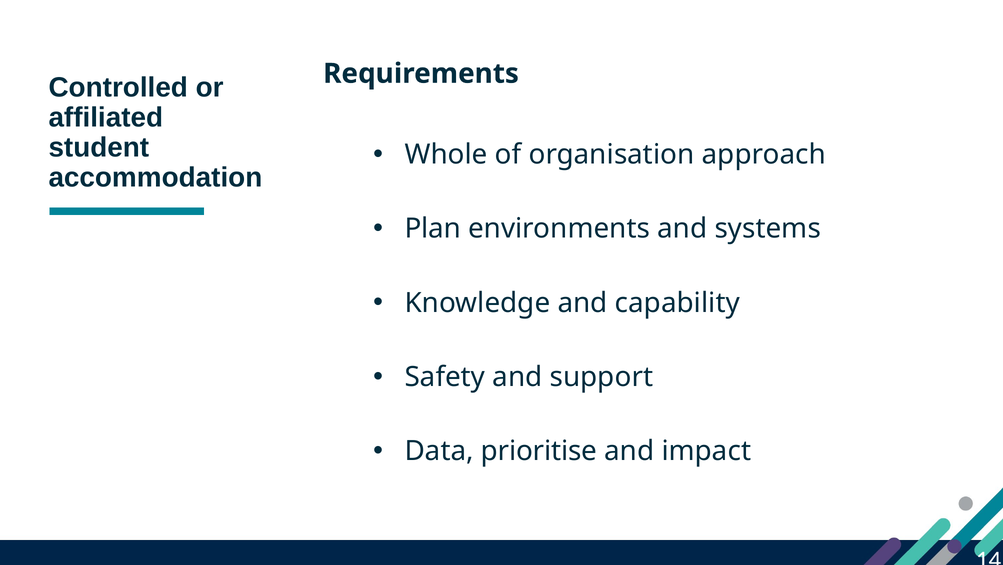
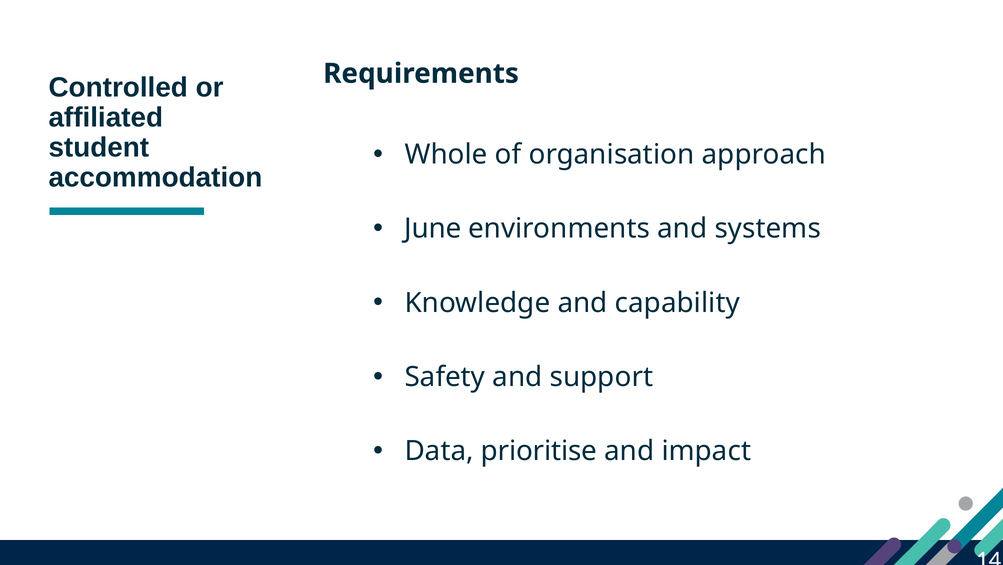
Plan: Plan -> June
